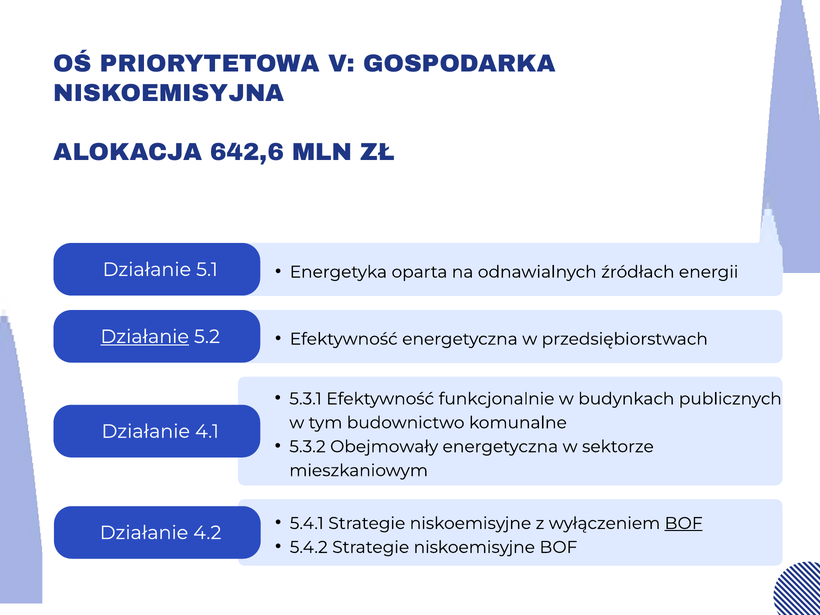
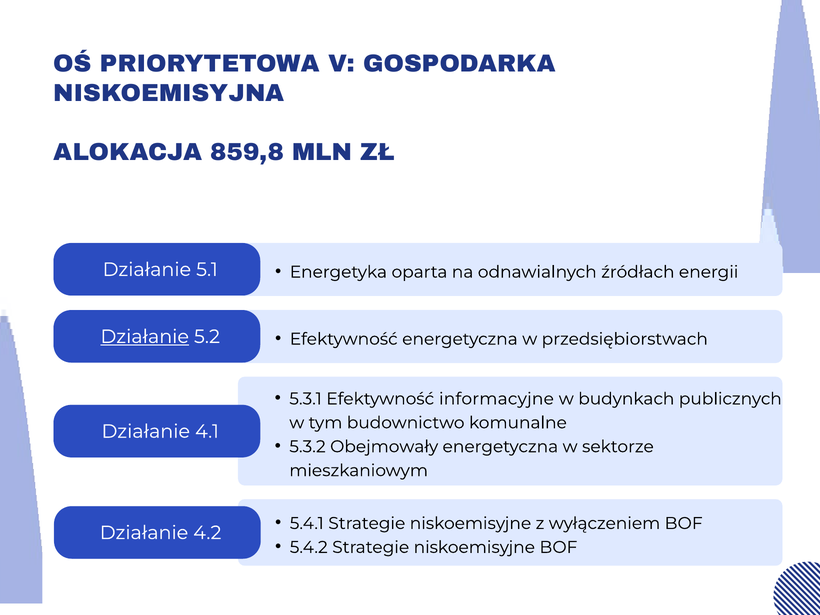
642,6: 642,6 -> 859,8
funkcjonalnie: funkcjonalnie -> informacyjne
BOF at (684, 523) underline: present -> none
